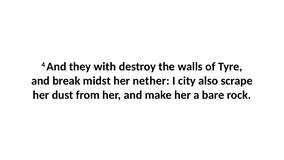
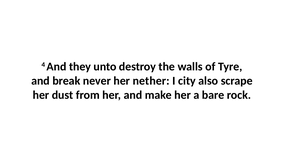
with: with -> unto
midst: midst -> never
